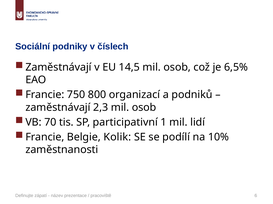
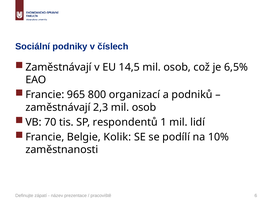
750: 750 -> 965
participativní: participativní -> respondentů
